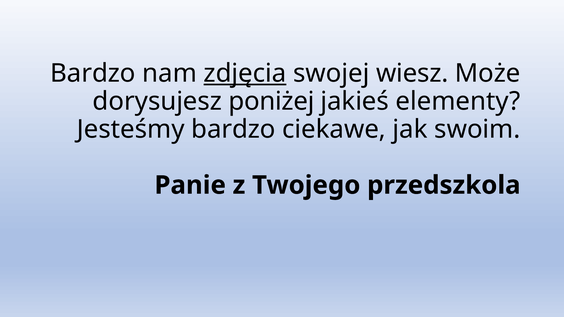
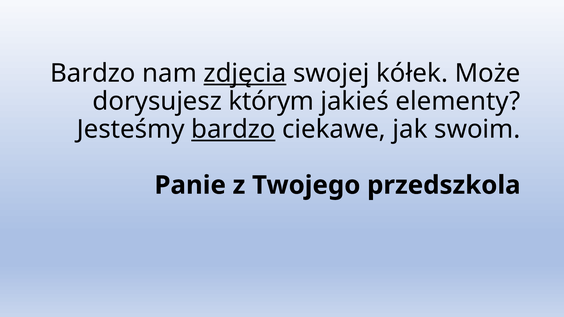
wiesz: wiesz -> kółek
poniżej: poniżej -> którym
bardzo at (233, 129) underline: none -> present
